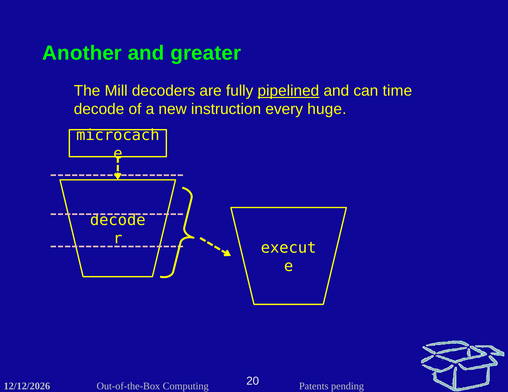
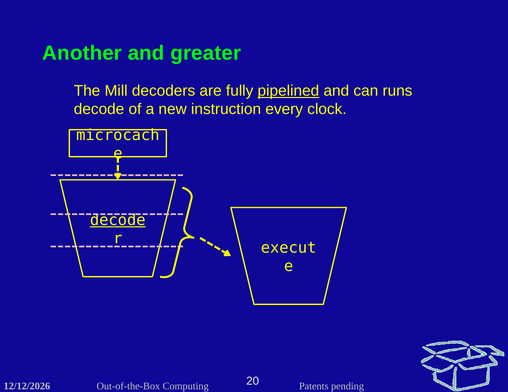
time: time -> runs
huge: huge -> clock
decode at (118, 220) underline: none -> present
